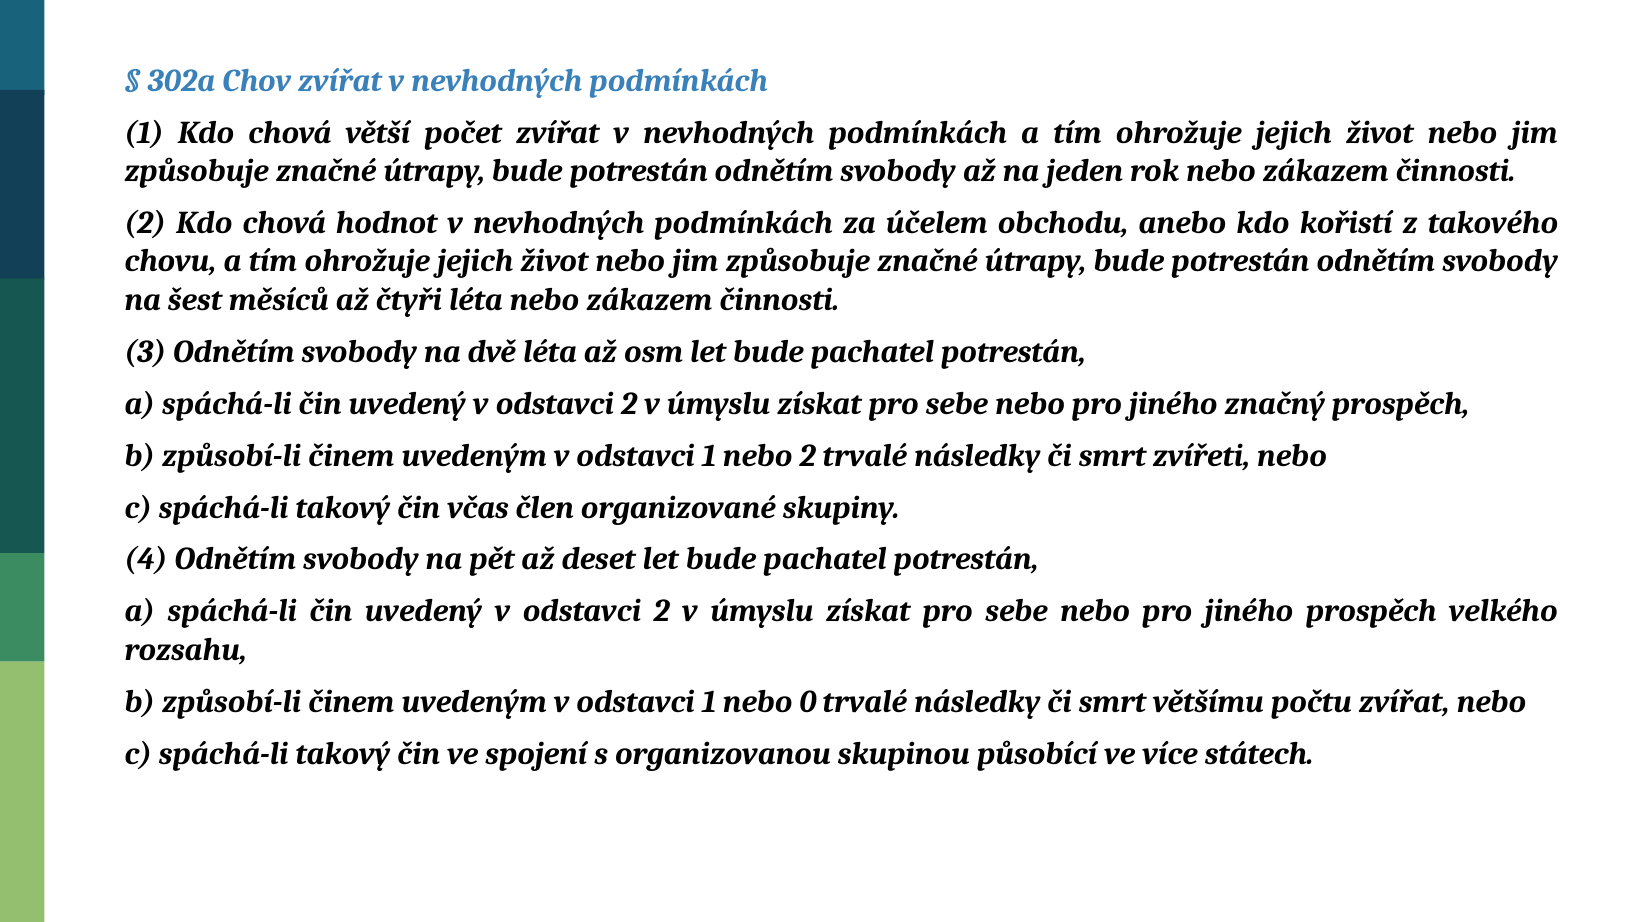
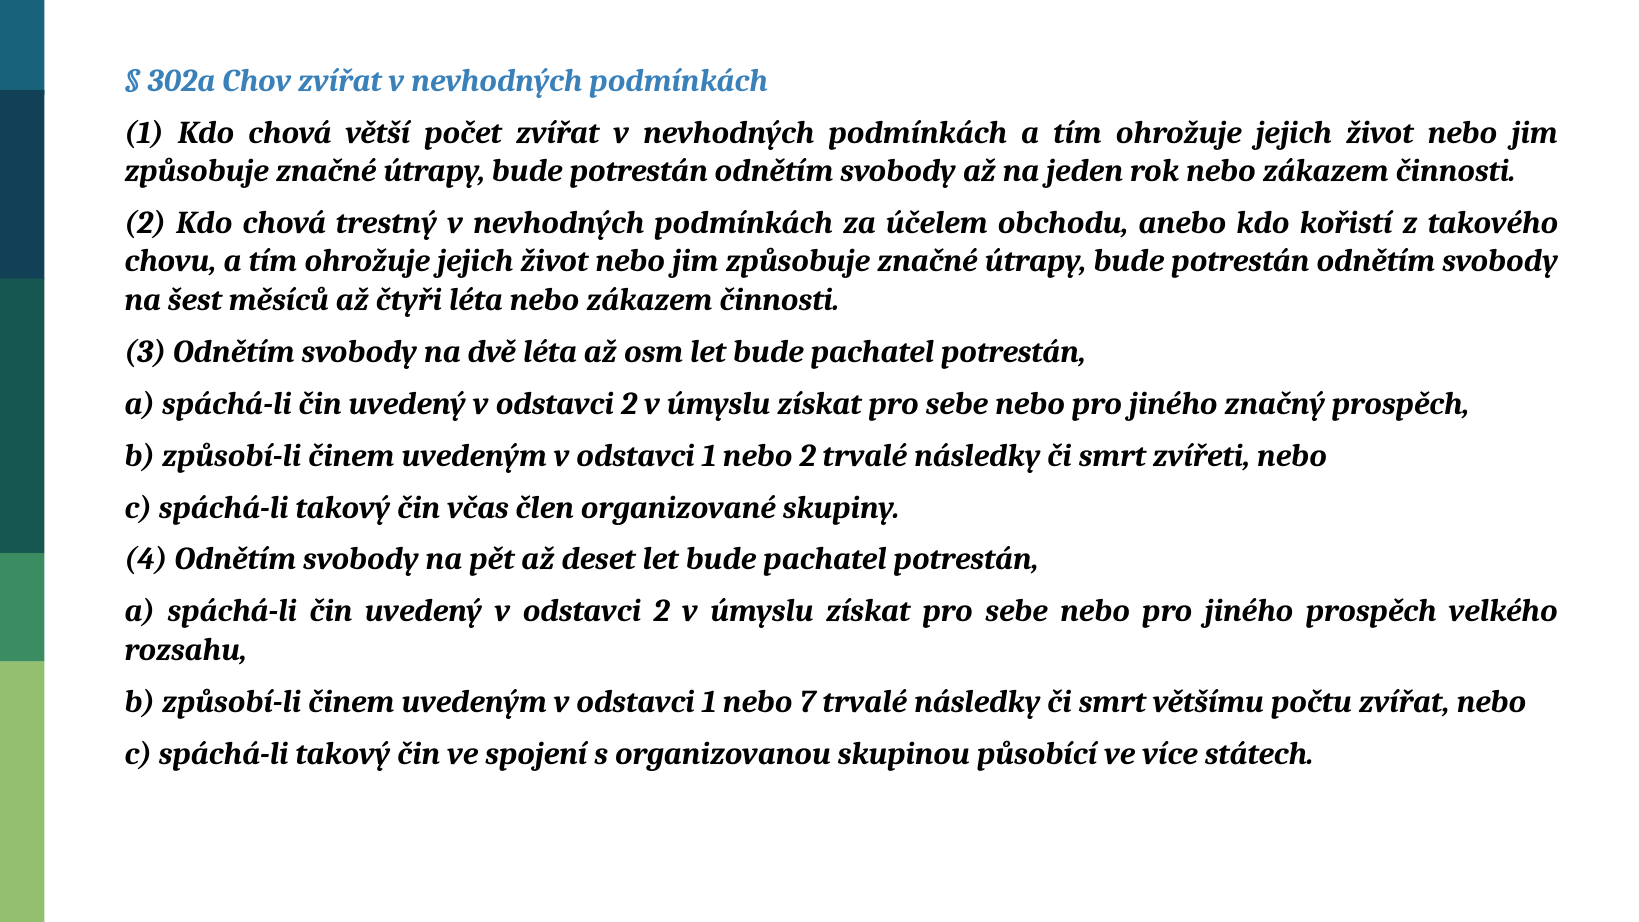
hodnot: hodnot -> trestný
0: 0 -> 7
